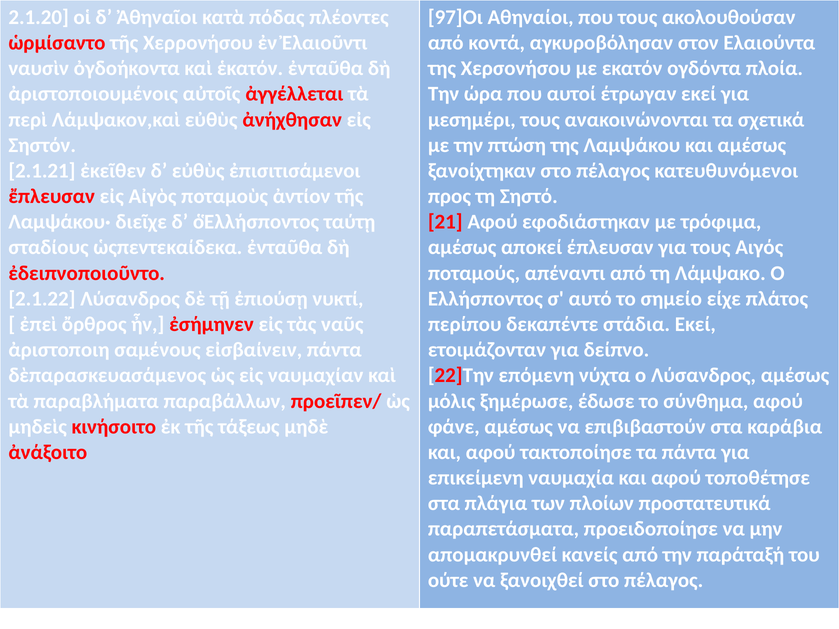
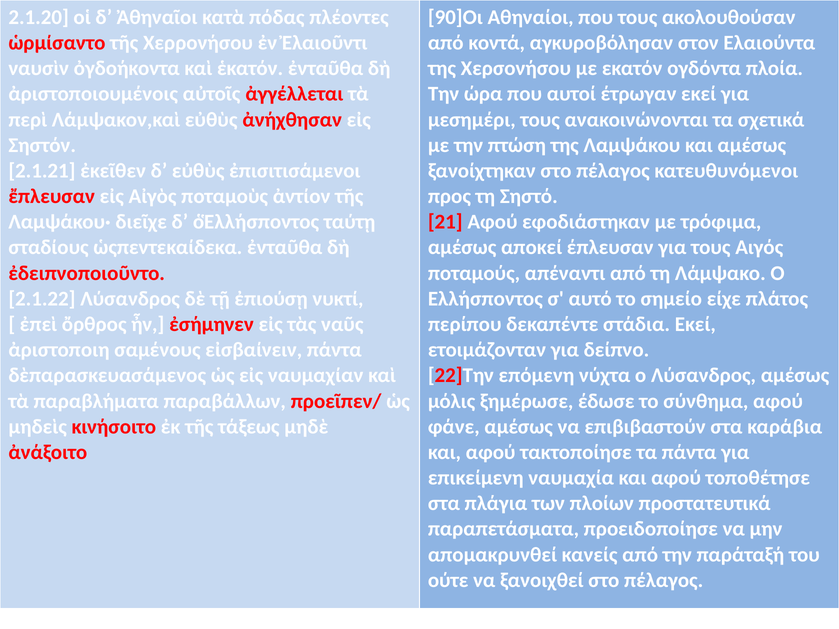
97]Οι: 97]Οι -> 90]Οι
